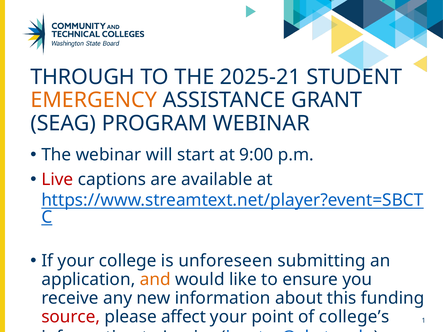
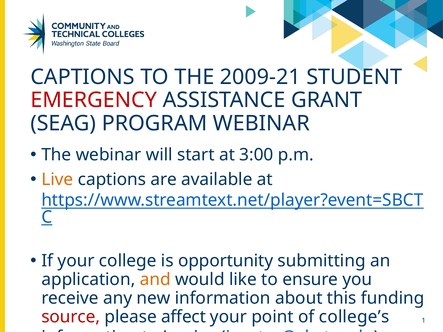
THROUGH at (83, 77): THROUGH -> CAPTIONS
2025-21: 2025-21 -> 2009-21
EMERGENCY colour: orange -> red
9:00: 9:00 -> 3:00
Live colour: red -> orange
unforeseen: unforeseen -> opportunity
